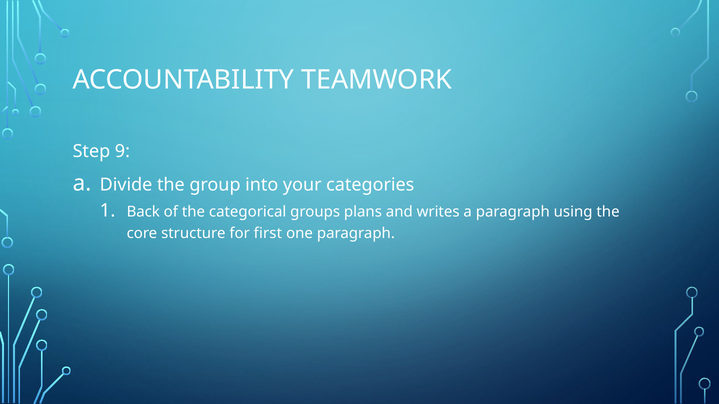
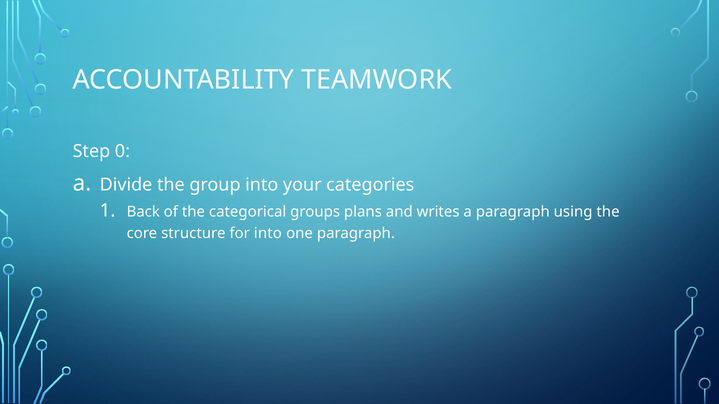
9: 9 -> 0
for first: first -> into
